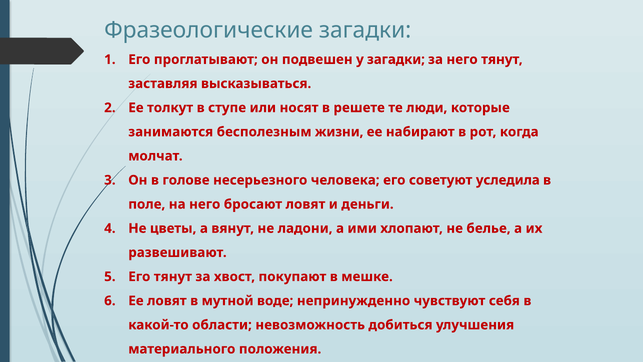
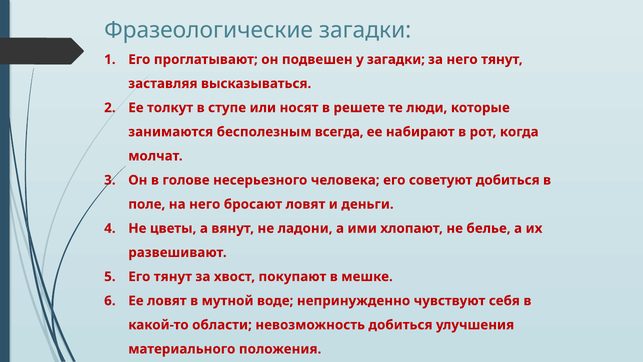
жизни: жизни -> всегда
советуют уследила: уследила -> добиться
